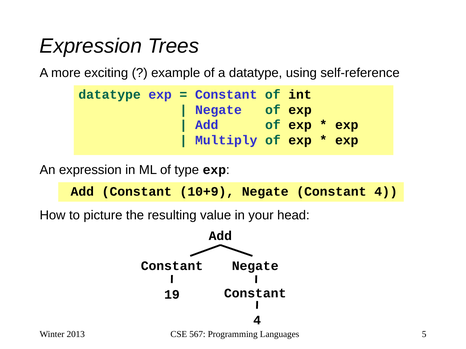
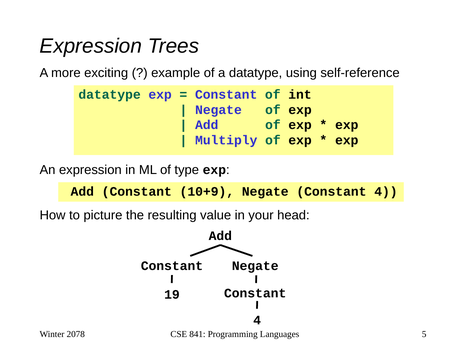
2013: 2013 -> 2078
567: 567 -> 841
